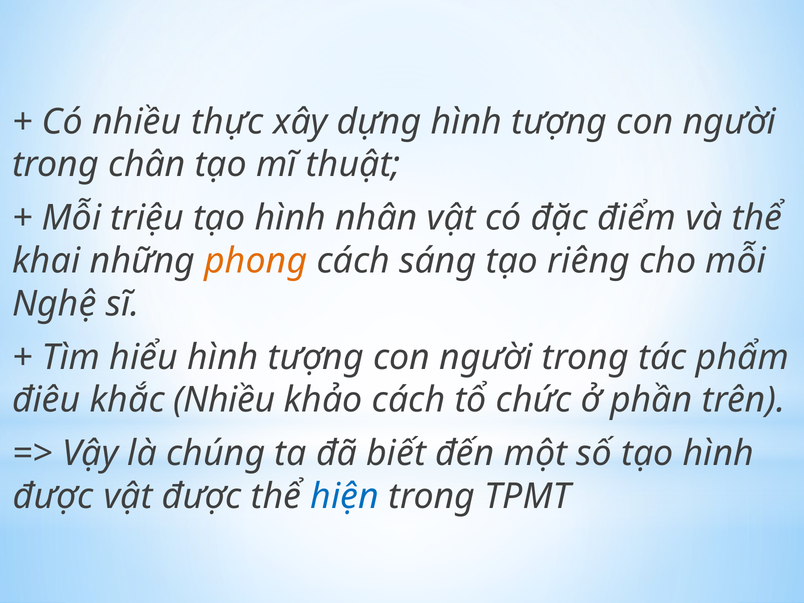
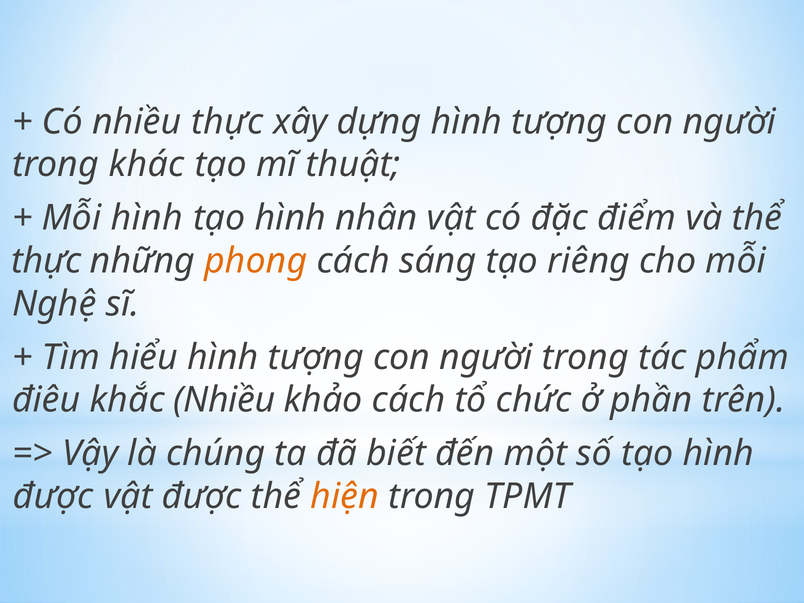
chân: chân -> khác
Mỗi triệu: triệu -> hình
khai at (46, 261): khai -> thực
hiện colour: blue -> orange
